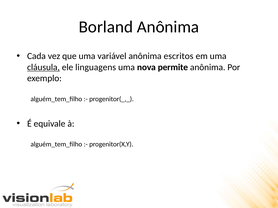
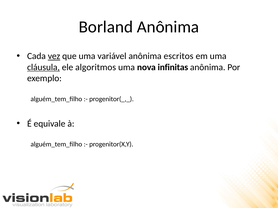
vez underline: none -> present
linguagens: linguagens -> algoritmos
permite: permite -> infinitas
